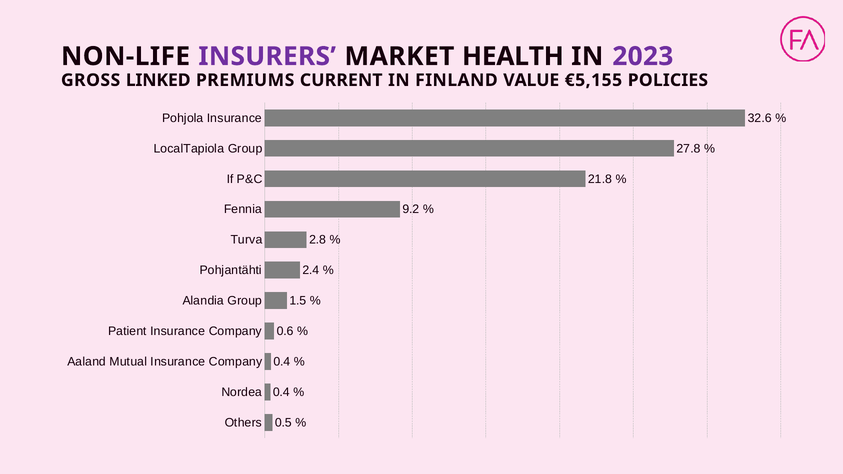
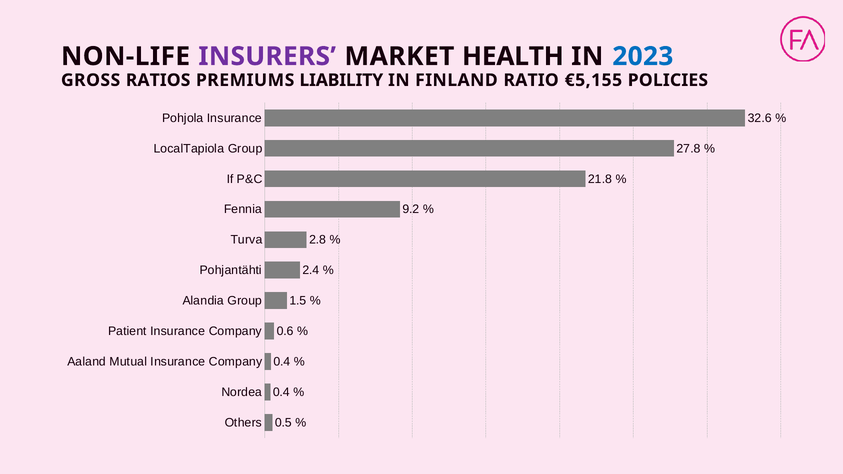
2023 colour: purple -> blue
LINKED: LINKED -> RATIOS
CURRENT: CURRENT -> LIABILITY
VALUE: VALUE -> RATIO
